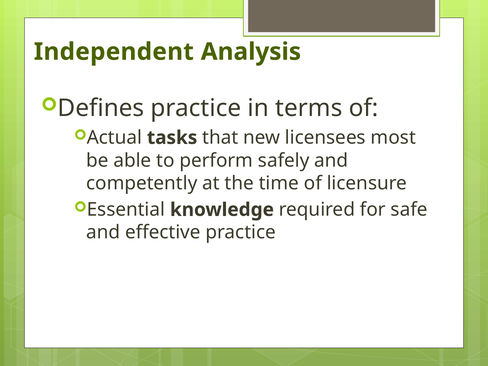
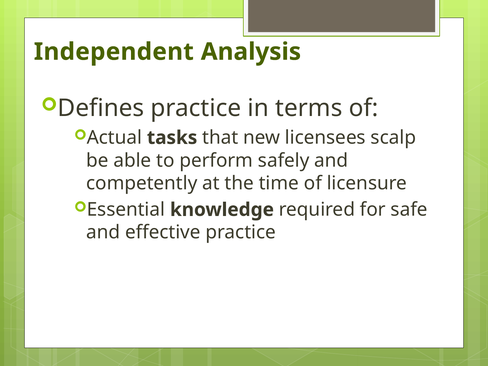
most: most -> scalp
